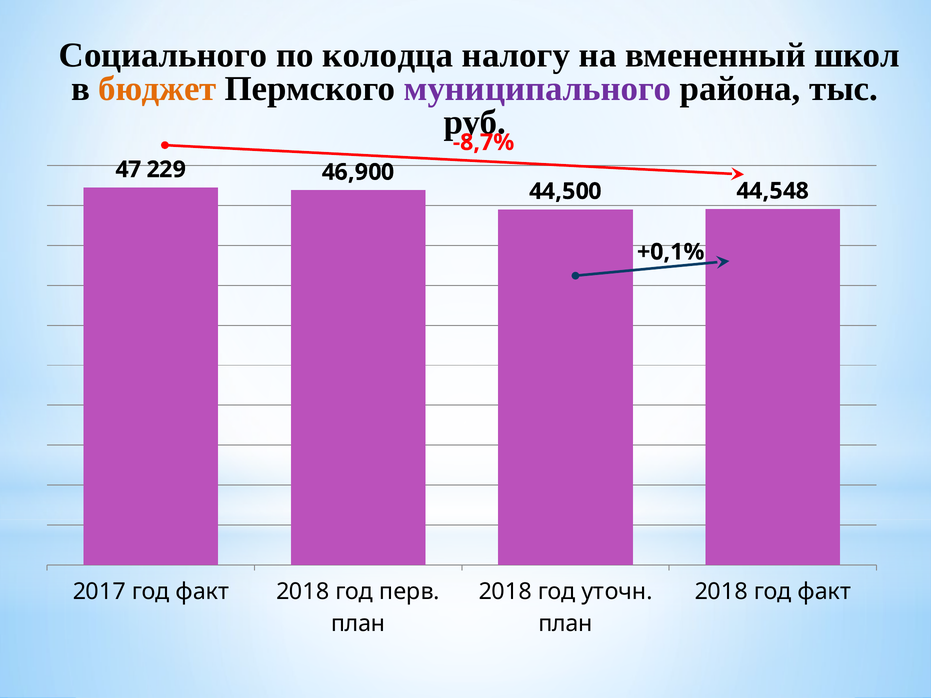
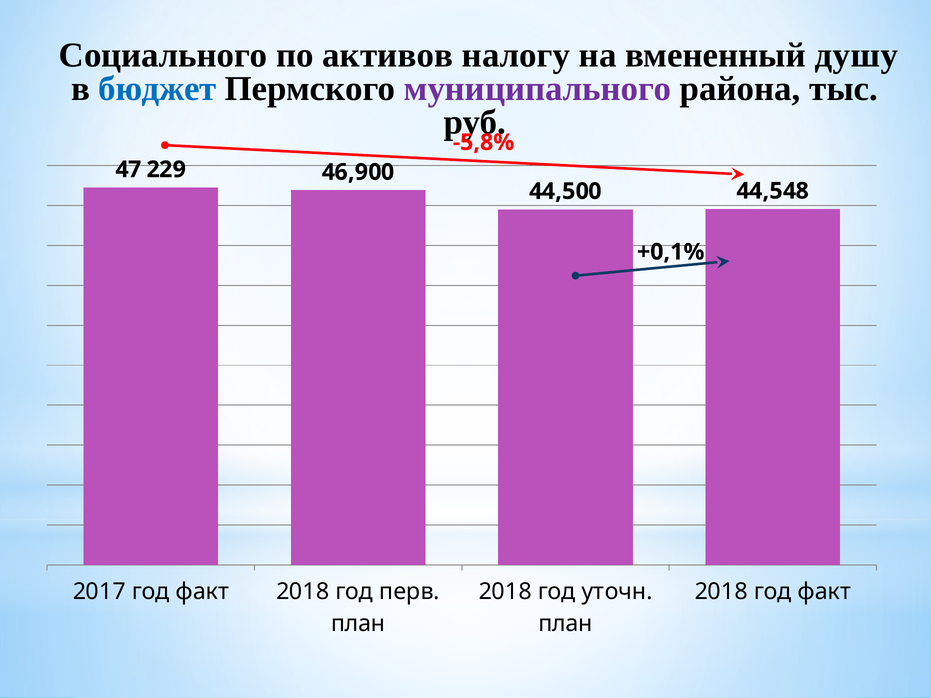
колодца: колодца -> активов
школ: школ -> душу
бюджет colour: orange -> blue
-8,7%: -8,7% -> -5,8%
